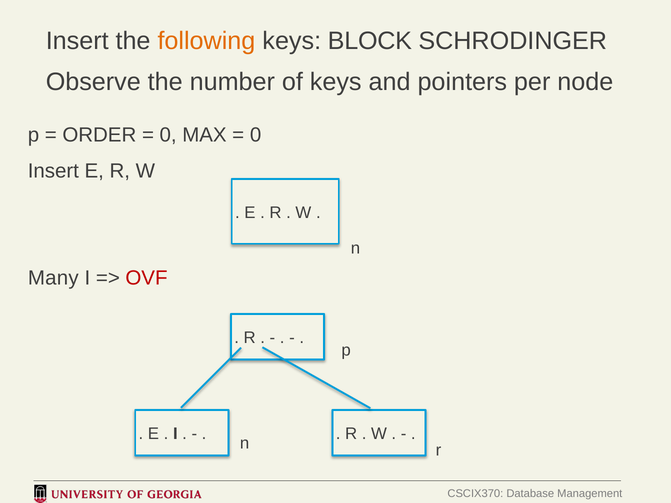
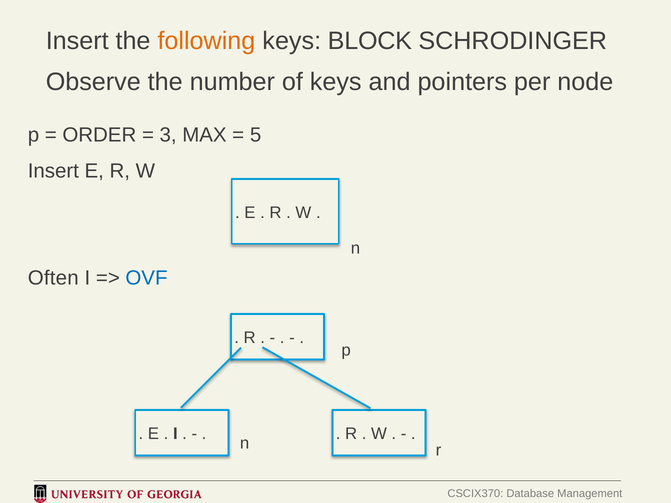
0 at (168, 135): 0 -> 3
0 at (256, 135): 0 -> 5
Many: Many -> Often
OVF colour: red -> blue
